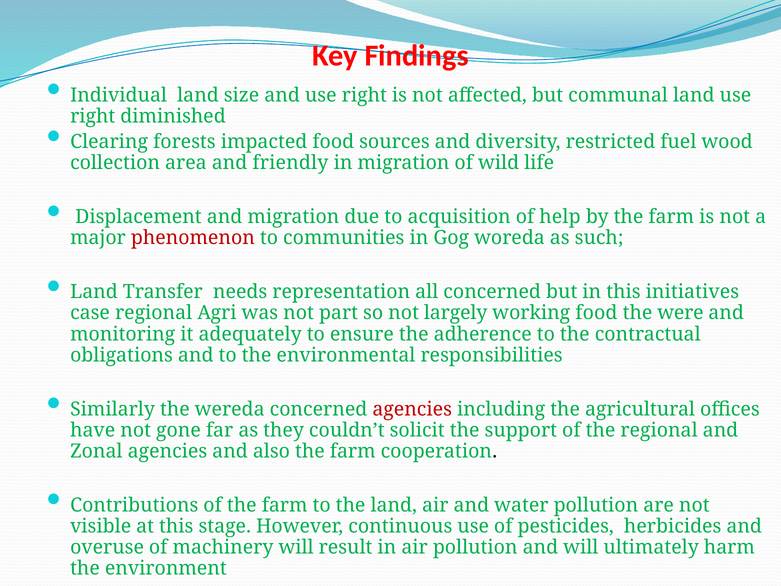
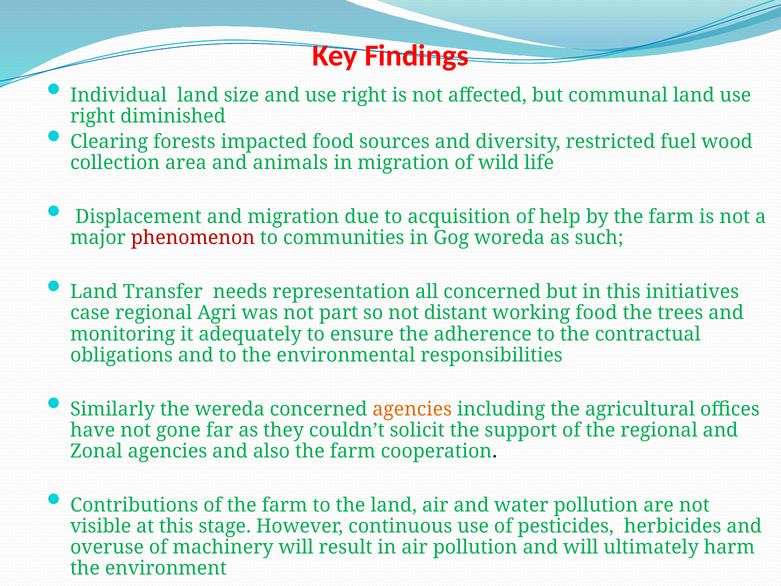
friendly: friendly -> animals
largely: largely -> distant
were: were -> trees
agencies at (412, 409) colour: red -> orange
